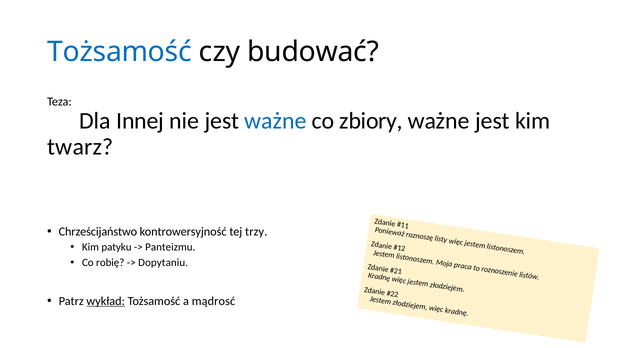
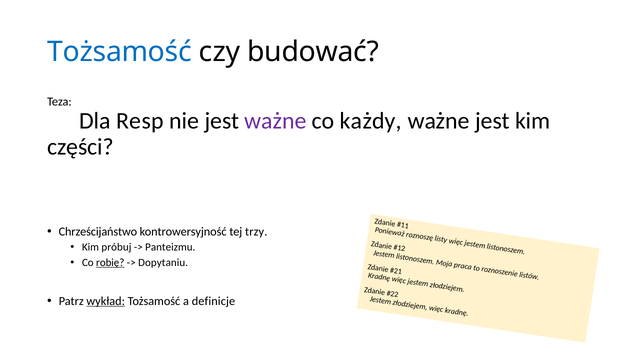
Innej: Innej -> Resp
ważne at (275, 121) colour: blue -> purple
zbiory: zbiory -> każdy
twarz: twarz -> części
patyku: patyku -> próbuj
robię underline: none -> present
mądrosć: mądrosć -> definicje
